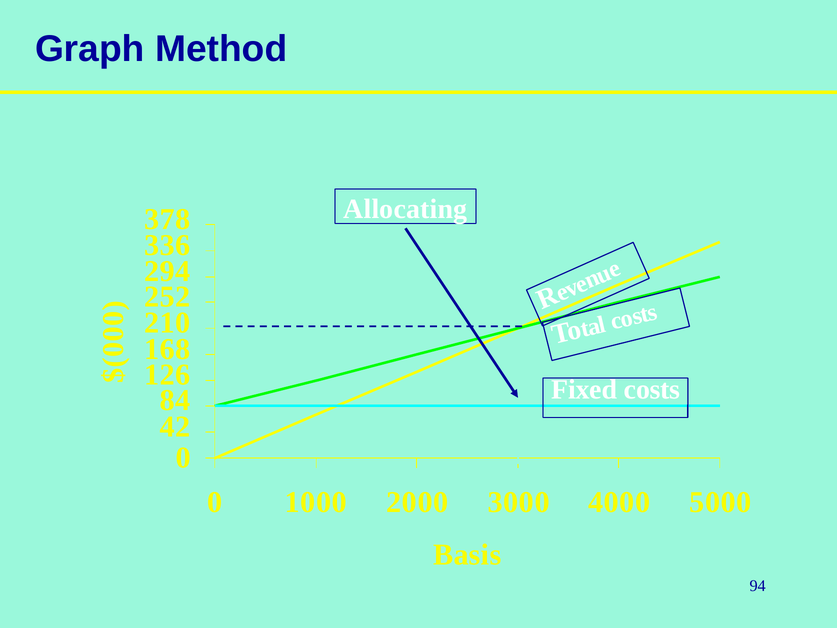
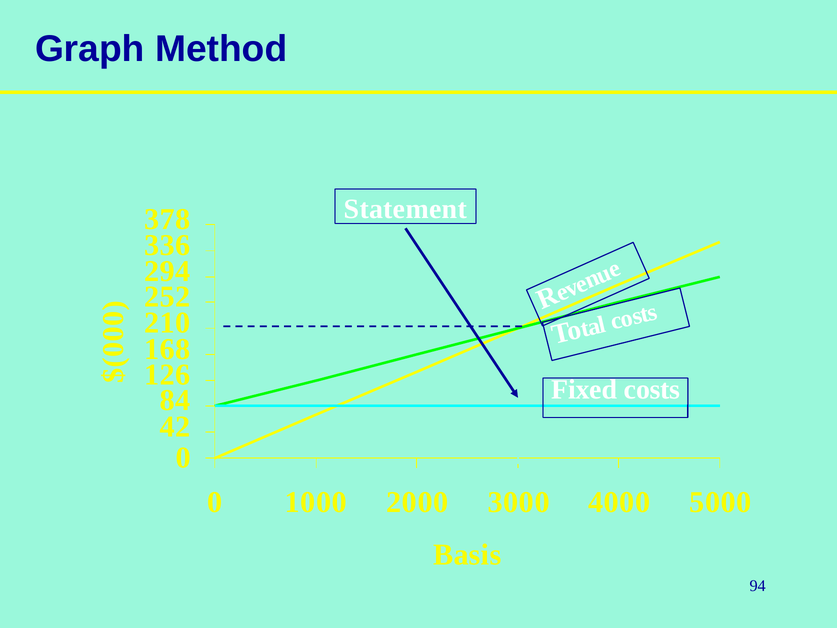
Allocating: Allocating -> Statement
